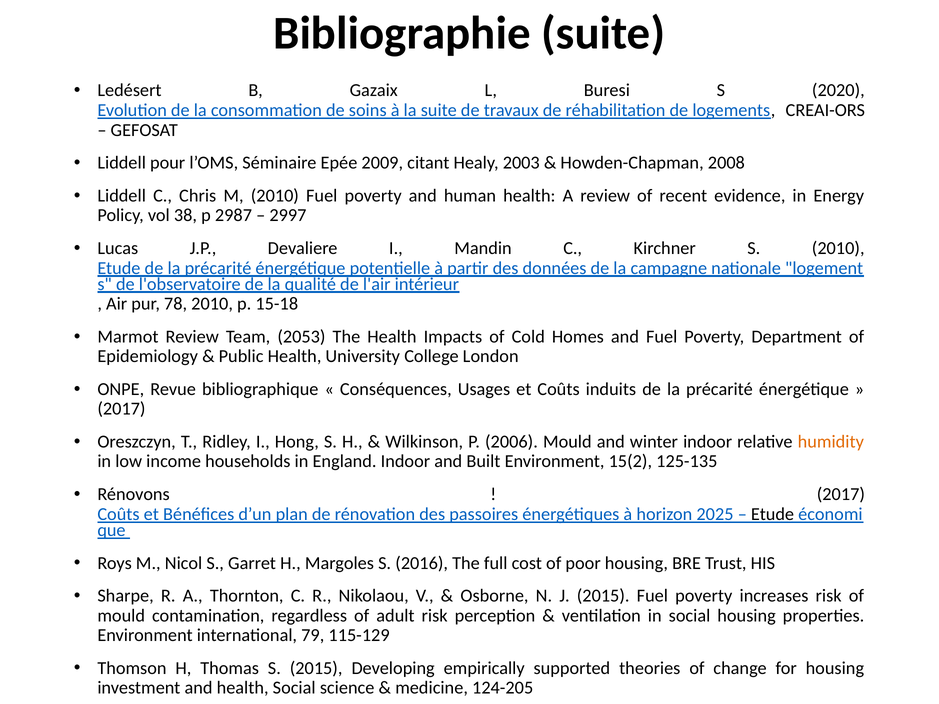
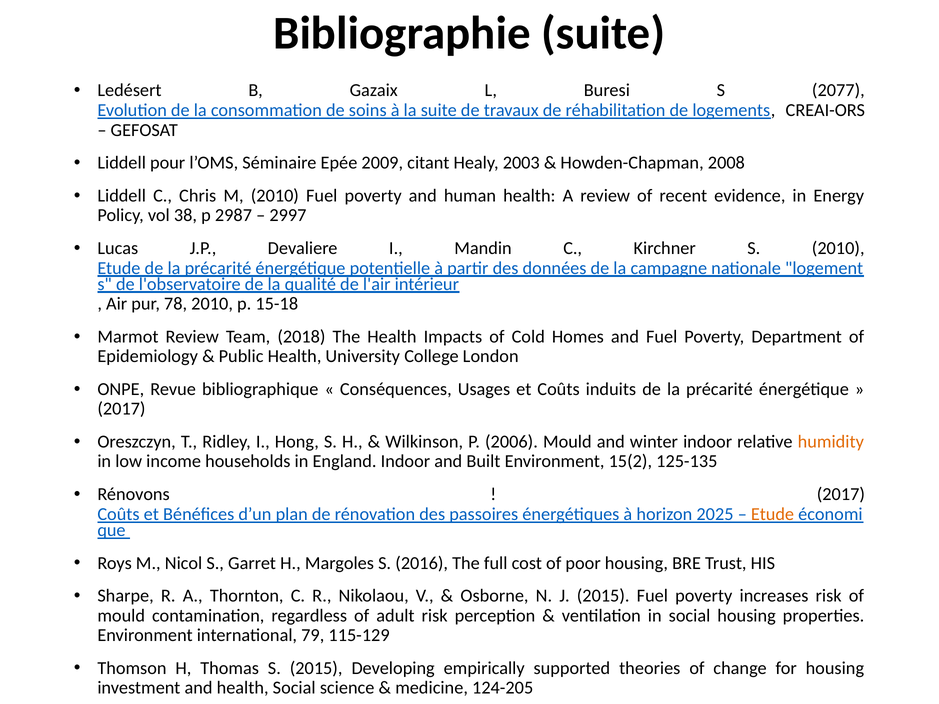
2020: 2020 -> 2077
2053: 2053 -> 2018
Etude at (772, 514) colour: black -> orange
